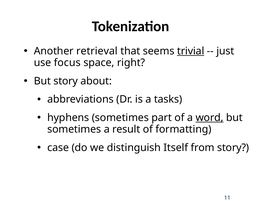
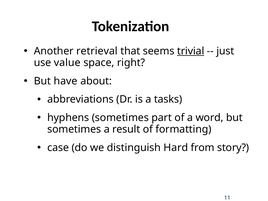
focus: focus -> value
But story: story -> have
word underline: present -> none
Itself: Itself -> Hard
